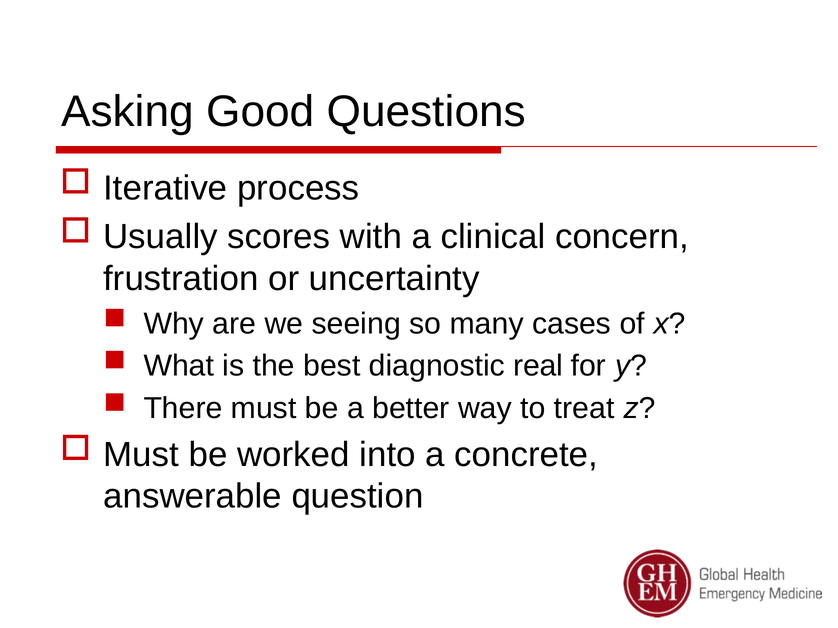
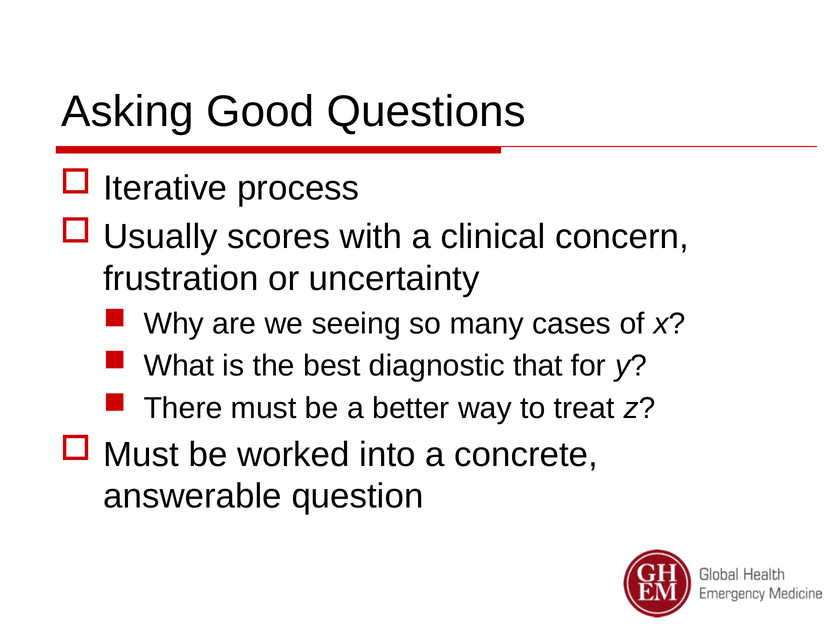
real: real -> that
